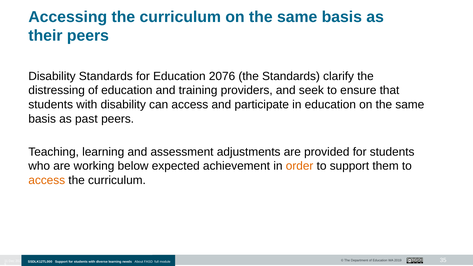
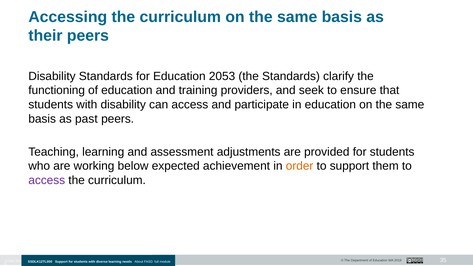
2076: 2076 -> 2053
distressing: distressing -> functioning
access at (47, 180) colour: orange -> purple
